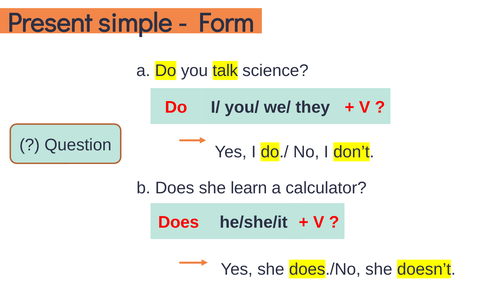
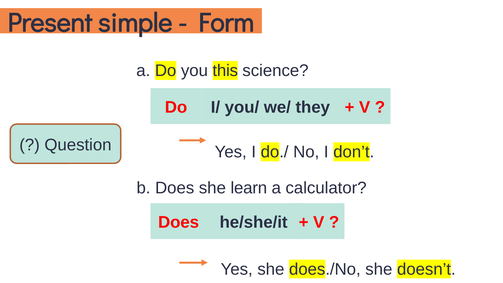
talk: talk -> this
